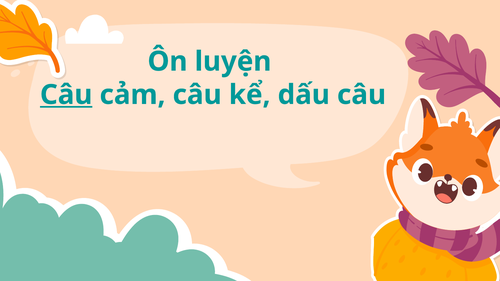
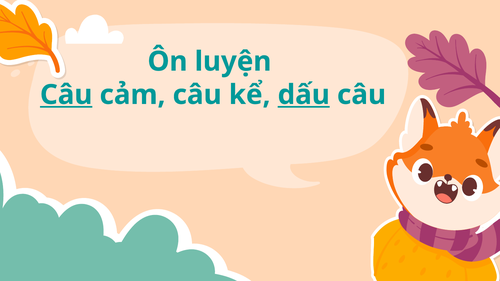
dấu underline: none -> present
